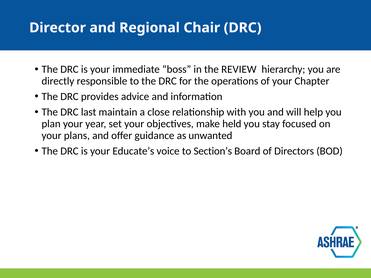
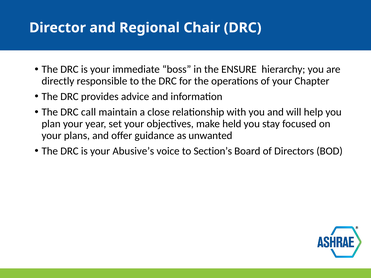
REVIEW: REVIEW -> ENSURE
last: last -> call
Educate’s: Educate’s -> Abusive’s
